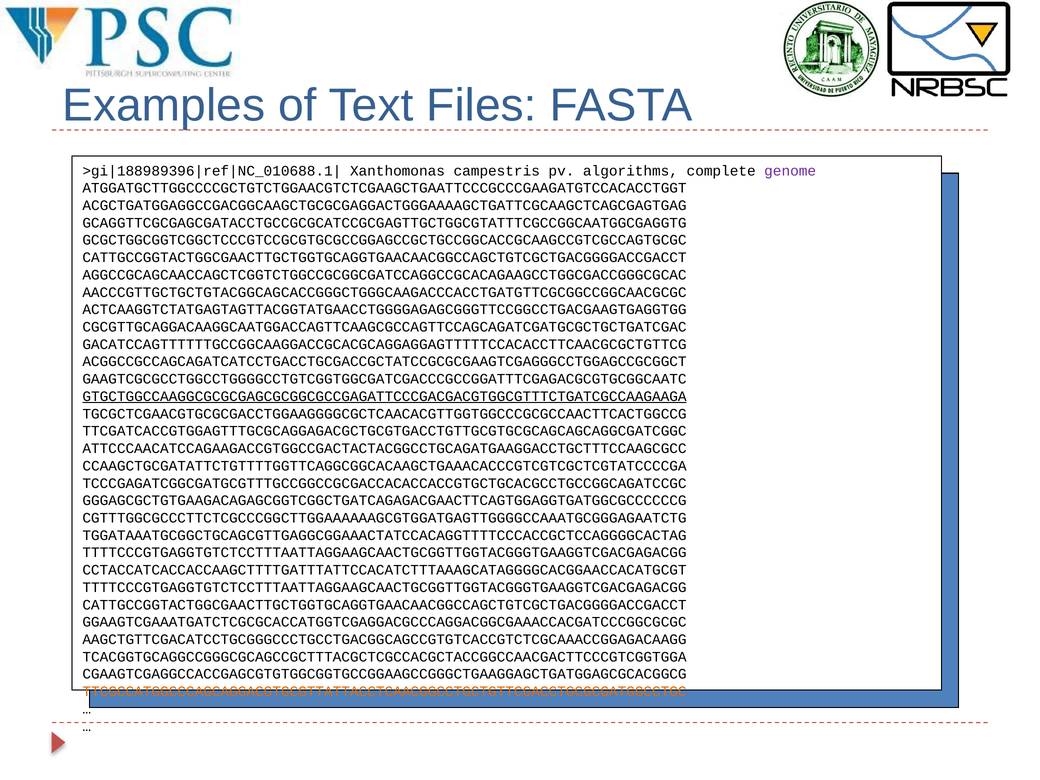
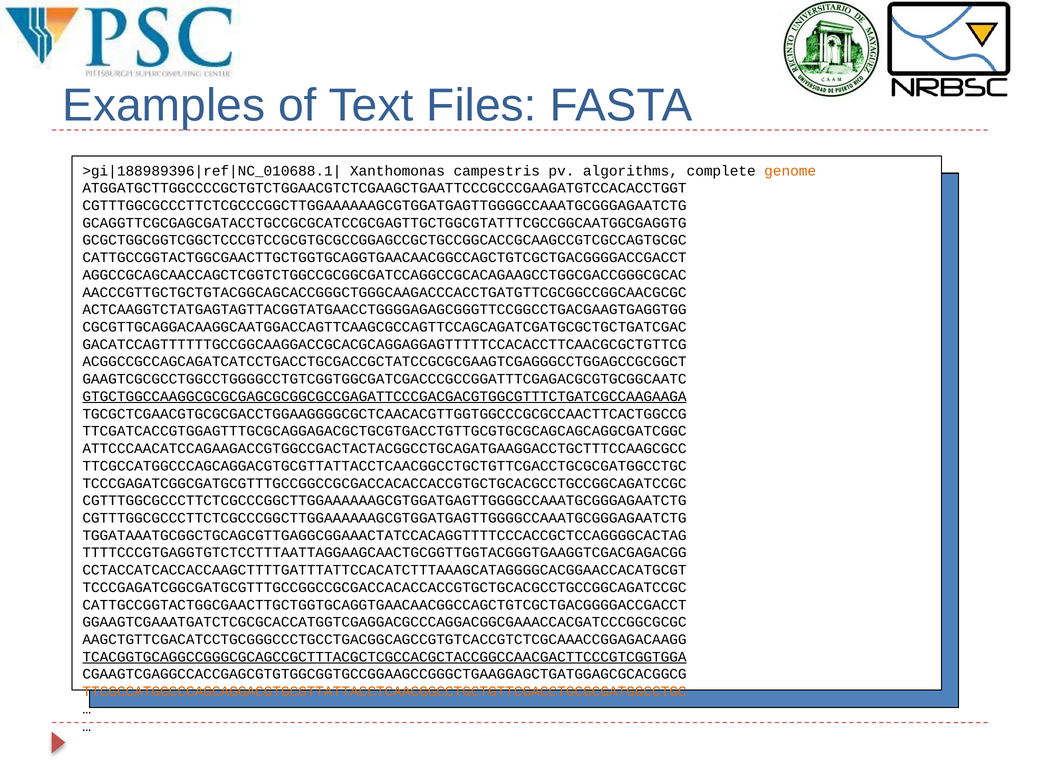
genome colour: purple -> orange
ACGCTGATGGAGGCCGACGGCAAGCTGCGCGAGGACTGGGAAAAGCTGATTCGCAAGCTCAGCGAGTGAG at (385, 205): ACGCTGATGGAGGCCGACGGCAAGCTGCGCGAGGACTGGGAAAAGCTGATTCGCAAGCTCAGCGAGTGAG -> CGTTTGGCGCCCTTCTCGCCCGGCTTGGAAAAAAGCGTGGATGAGTTGGGGCCAAATGCGGGAGAATCTG
CCAAGCTGCGATATTCTGTTTTGGTTCAGGCGGCACAAGCTGAAACACCCGTCGTCGCTCGTATCCCCGA at (385, 466): CCAAGCTGCGATATTCTGTTTTGGTTCAGGCGGCACAAGCTGAAACACCCGTCGTCGCTCGTATCCCCGA -> TTCGCCATGGCCCAGCAGGACGTGCGTTATTACCTCAACGGCCTGCTGTTCGACCTGCGCGATGGCCTGC
GGGAGCGCTGTGAAGACAGAGCGGTCGGCTGATCAGAGACGAACTTCAGTGGAGGTGATGGCGCCCCCCG at (385, 501): GGGAGCGCTGTGAAGACAGAGCGGTCGGCTGATCAGAGACGAACTTCAGTGGAGGTGATGGCGCCCCCCG -> CGTTTGGCGCCCTTCTCGCCCGGCTTGGAAAAAAGCGTGGATGAGTTGGGGCCAAATGCGGGAGAATCTG
TTTTCCCGTGAGGTGTCTCCTTTAATTAGGAAGCAACTGCGGTTGGTACGGGTGAAGGTCGACGAGACGG at (385, 587): TTTTCCCGTGAGGTGTCTCCTTTAATTAGGAAGCAACTGCGGTTGGTACGGGTGAAGGTCGACGAGACGG -> TCCCGAGATCGGCGATGCGTTTGCCGGCCGCGACCACACCACCGTGCTGCACGCCTGCCGGCAGATCCGC
TCACGGTGCAGGCCGGGCGCAGCCGCTTTACGCTCGCCACGCTACCGGCCAACGACTTCCCGTCGGTGGA underline: none -> present
